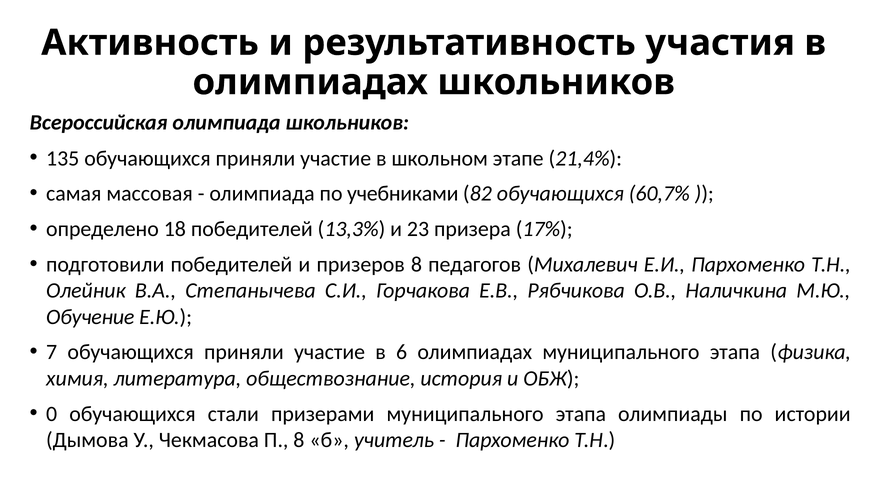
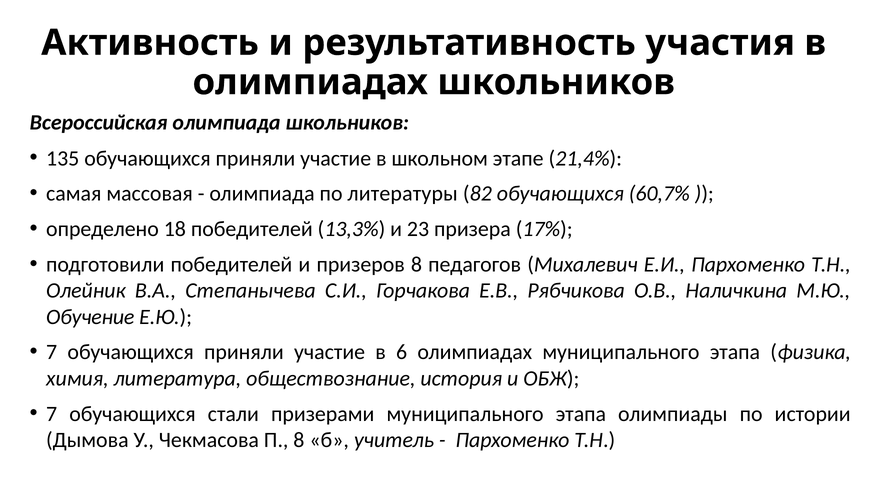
учебниками: учебниками -> литературы
0 at (52, 414): 0 -> 7
